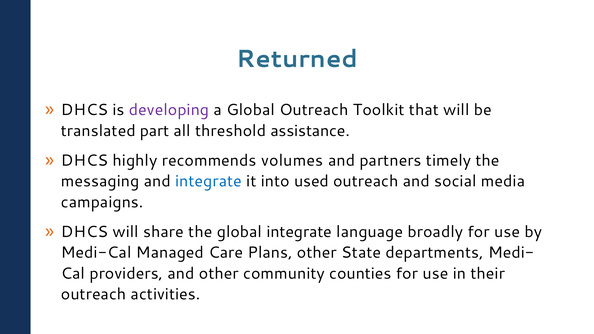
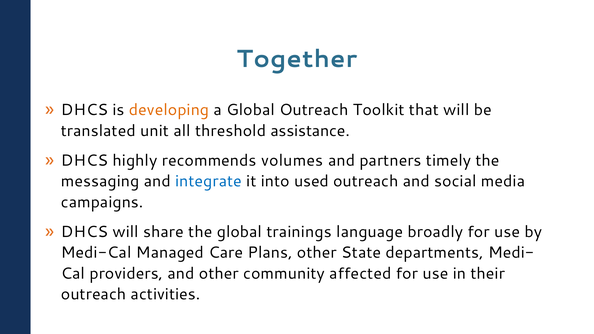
Returned: Returned -> Together
developing colour: purple -> orange
part: part -> unit
global integrate: integrate -> trainings
counties: counties -> affected
